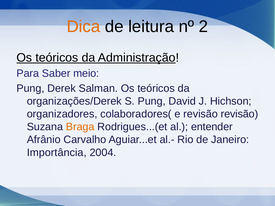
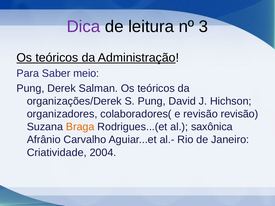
Dica colour: orange -> purple
2: 2 -> 3
entender: entender -> saxônica
Importância: Importância -> Criatividade
